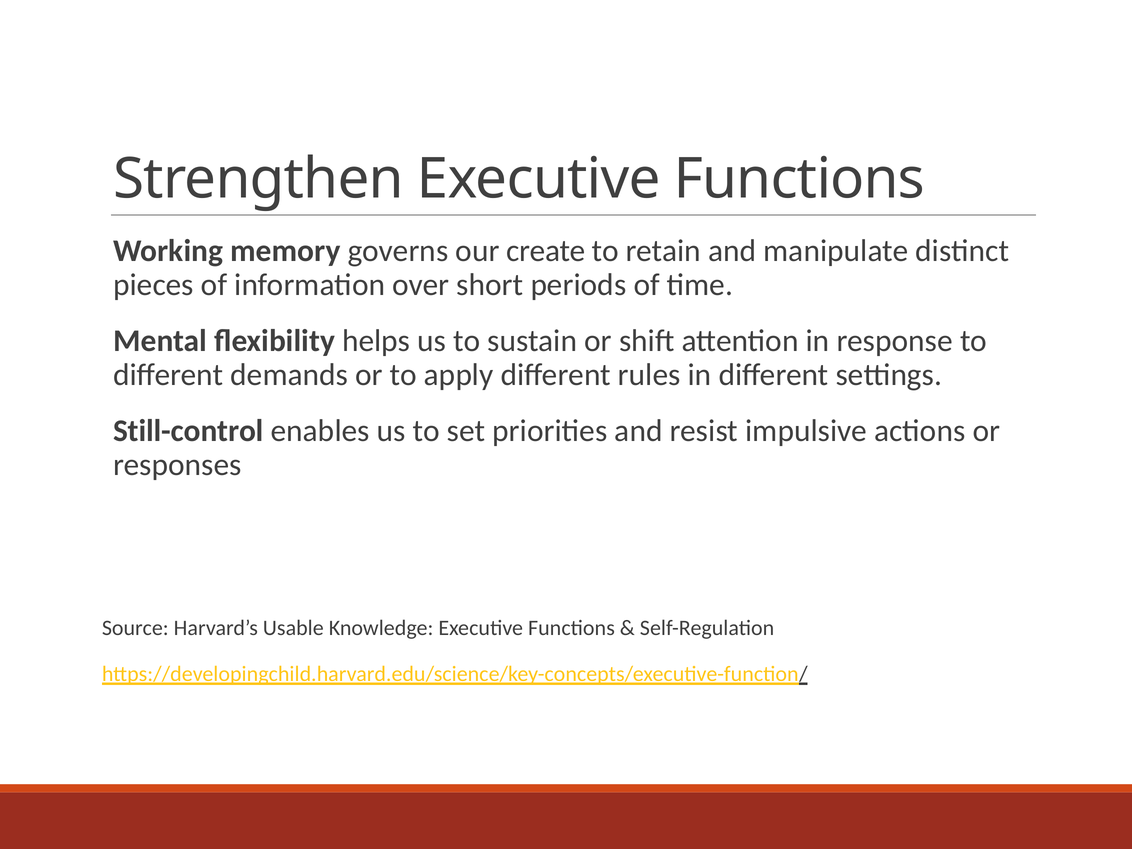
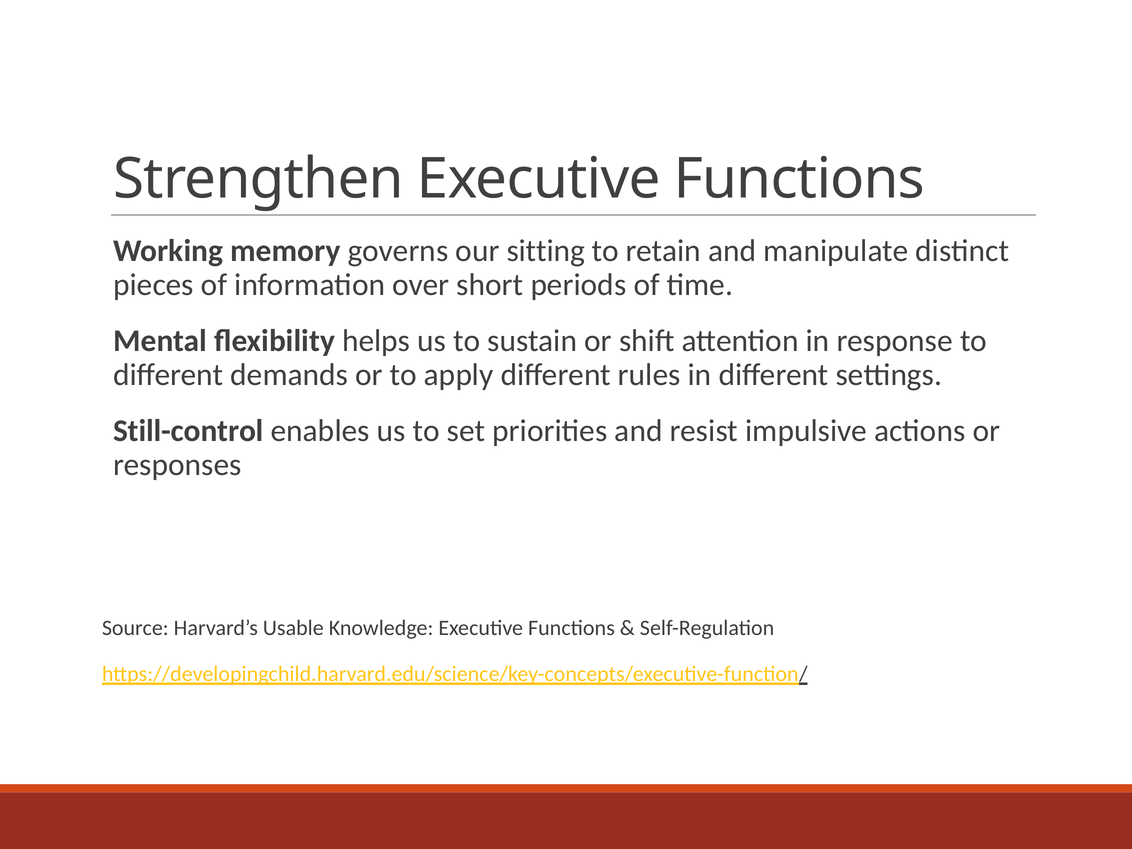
create: create -> sitting
